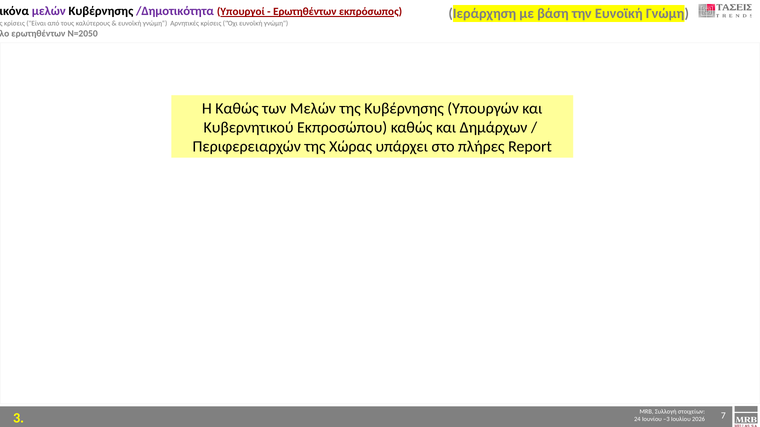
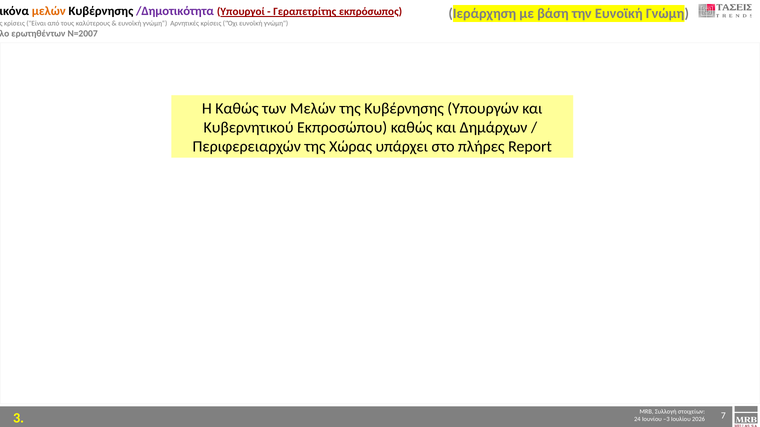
μελών at (49, 11) colour: purple -> orange
Ερωτηθέντων at (305, 12): Ερωτηθέντων -> Γεραπετρίτης
Ν=2050: Ν=2050 -> Ν=2007
